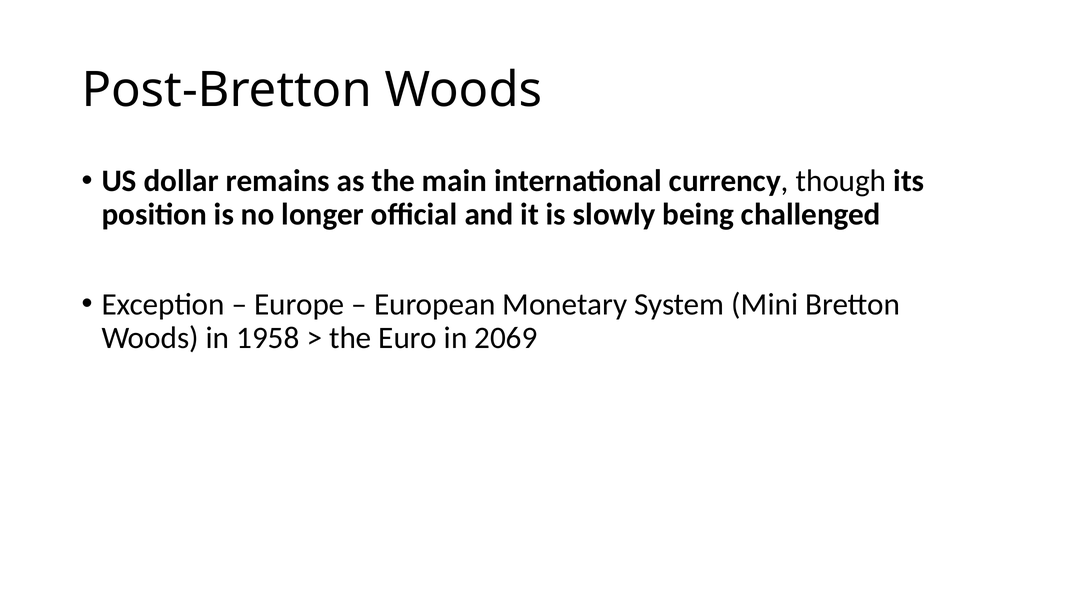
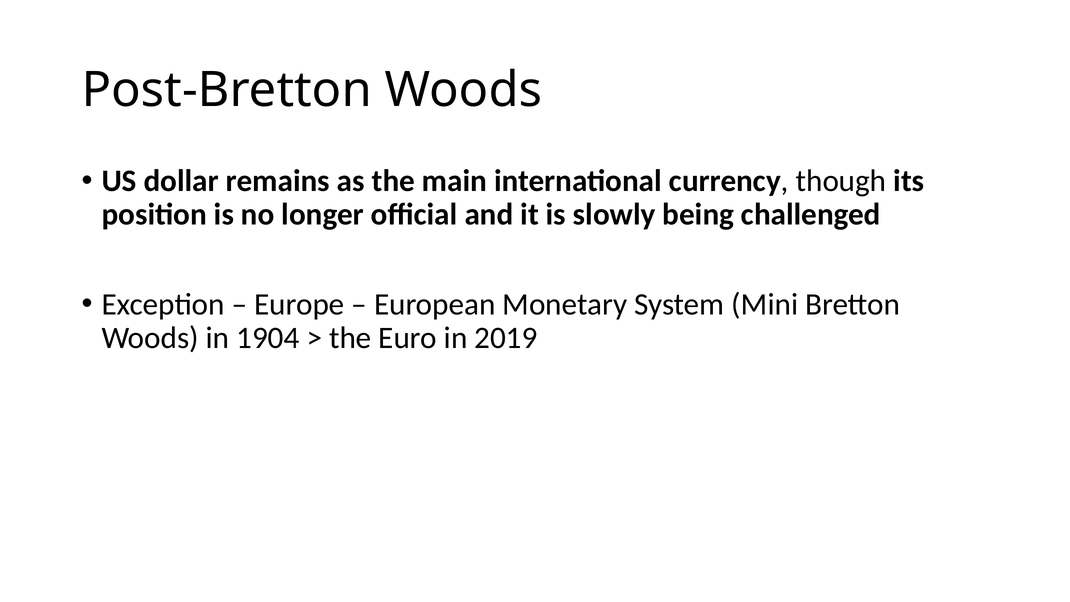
1958: 1958 -> 1904
2069: 2069 -> 2019
